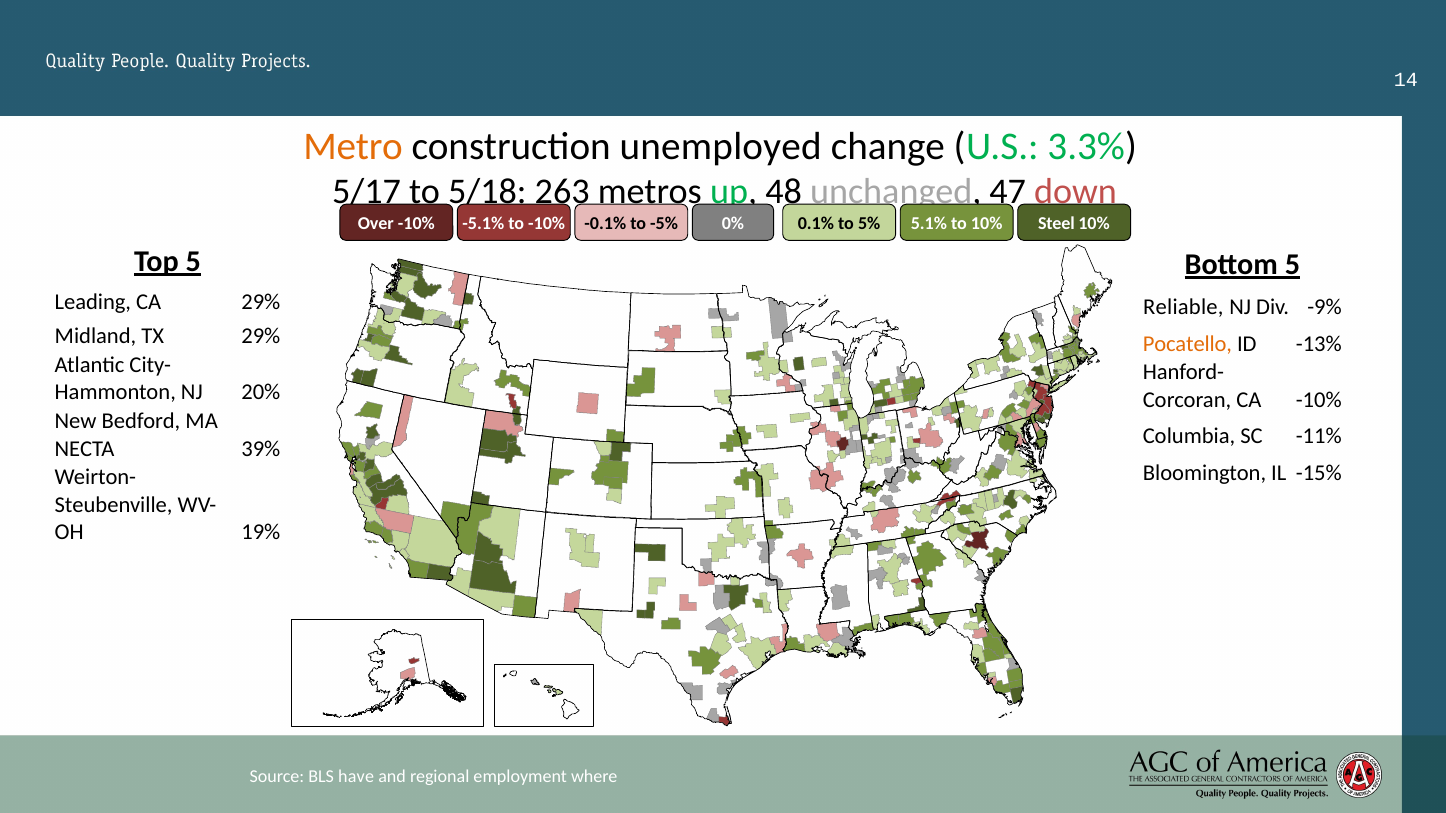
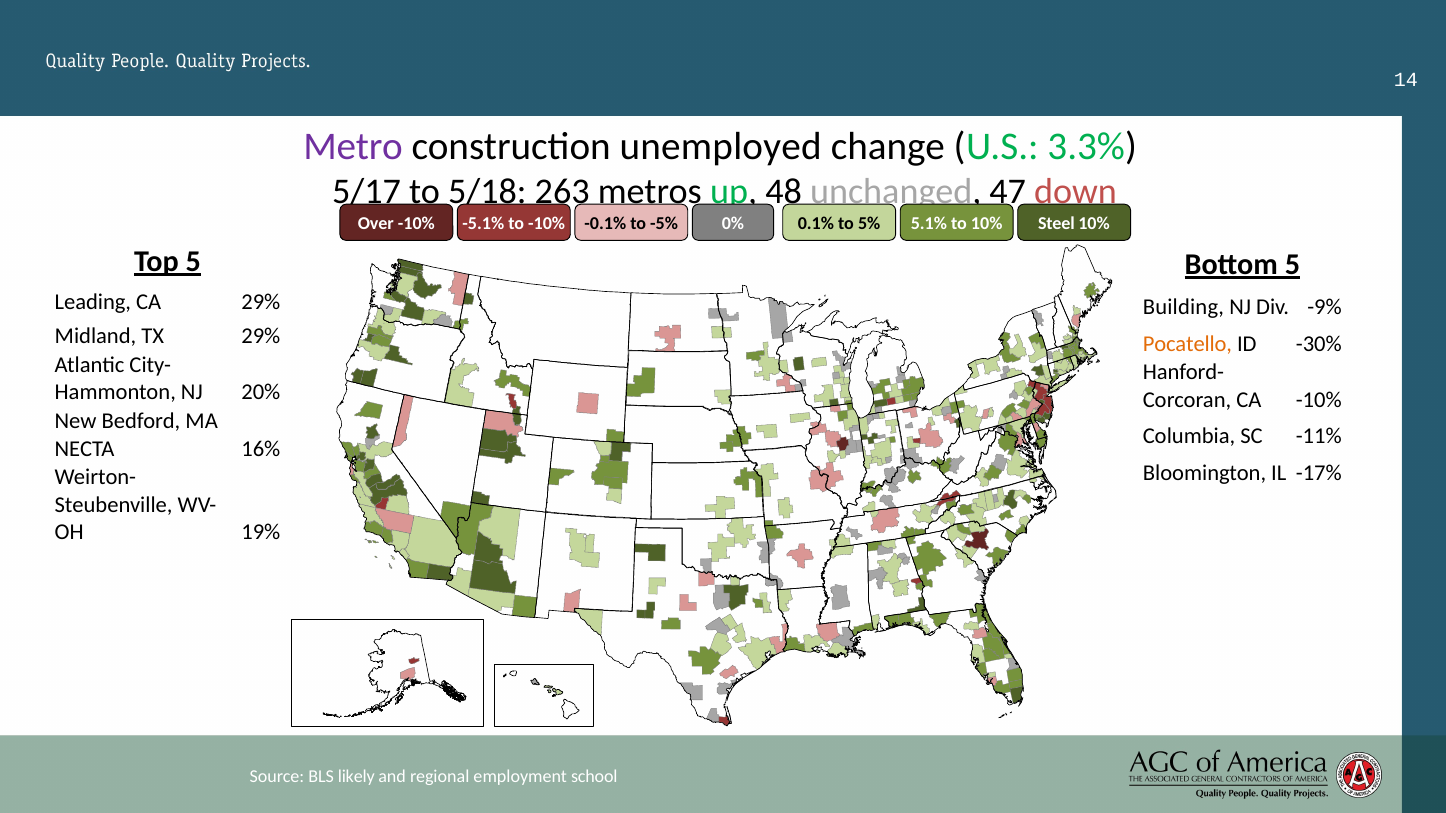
Metro colour: orange -> purple
Reliable: Reliable -> Building
-13%: -13% -> -30%
39%: 39% -> 16%
-15%: -15% -> -17%
have: have -> likely
where: where -> school
